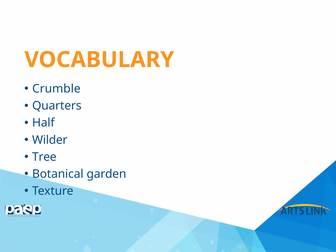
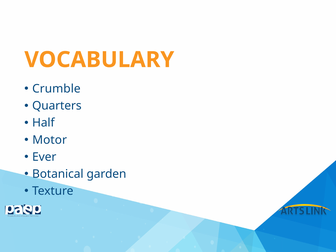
Wilder: Wilder -> Motor
Tree: Tree -> Ever
